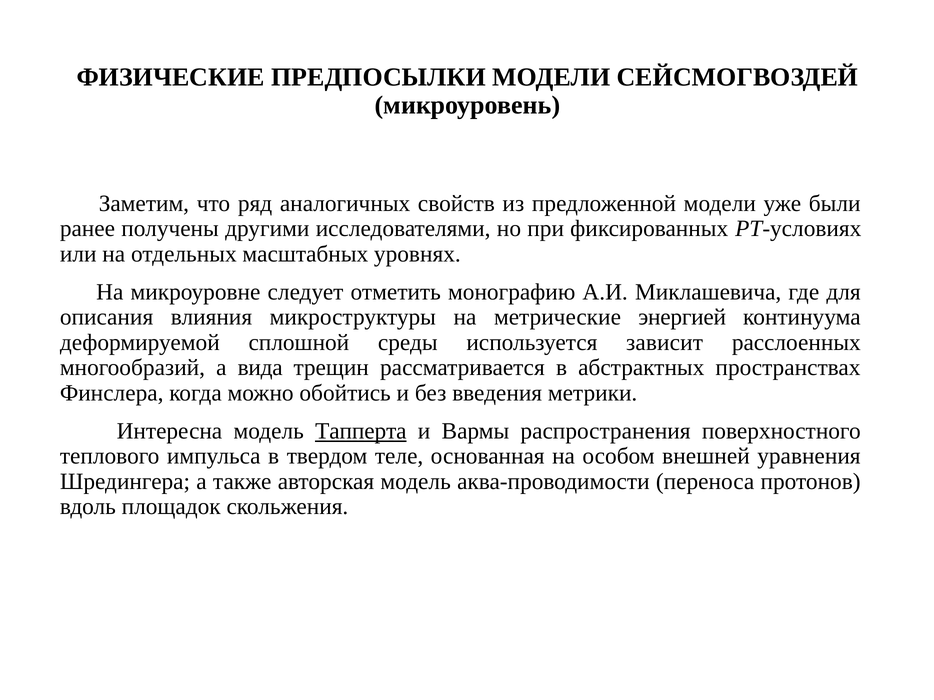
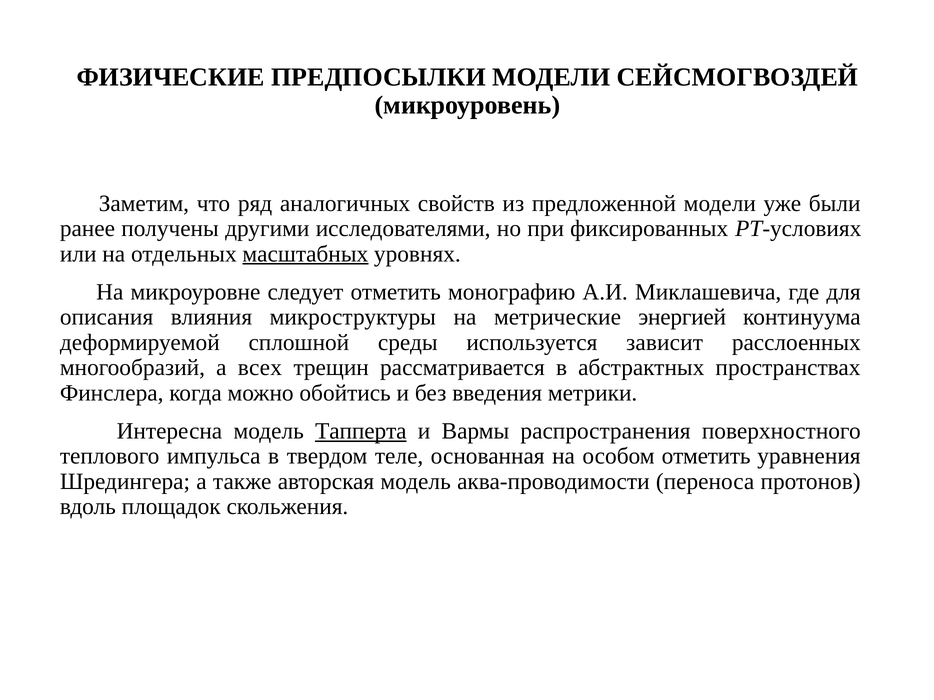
масштабных underline: none -> present
вида: вида -> всех
особом внешней: внешней -> отметить
